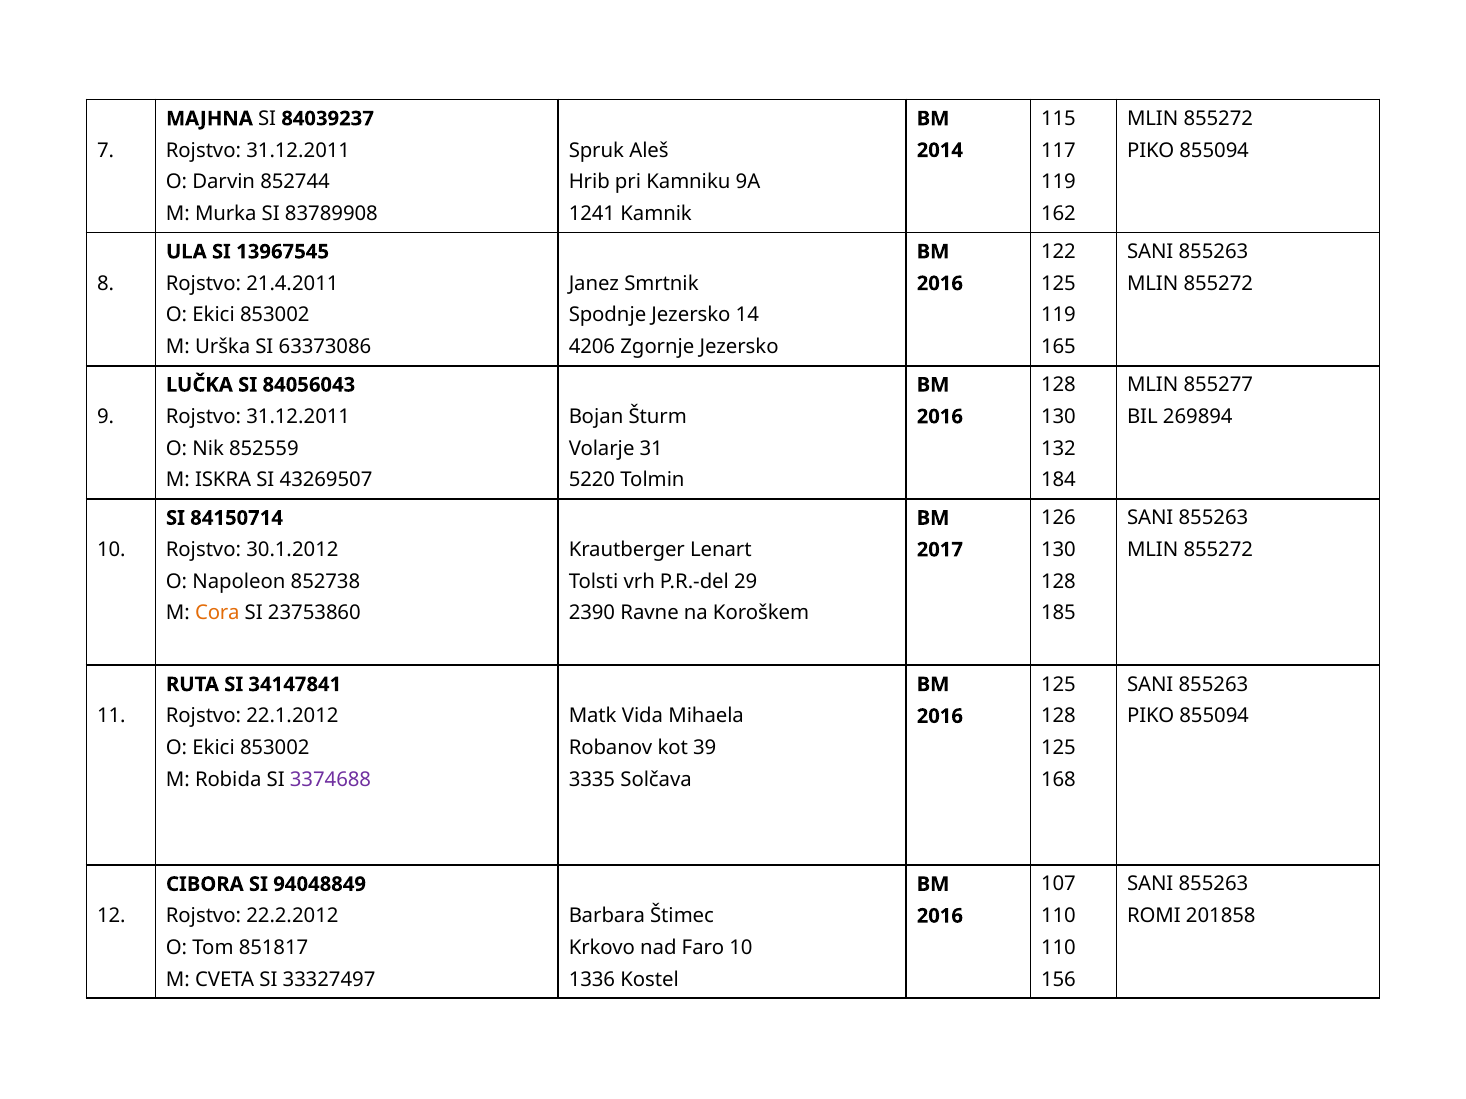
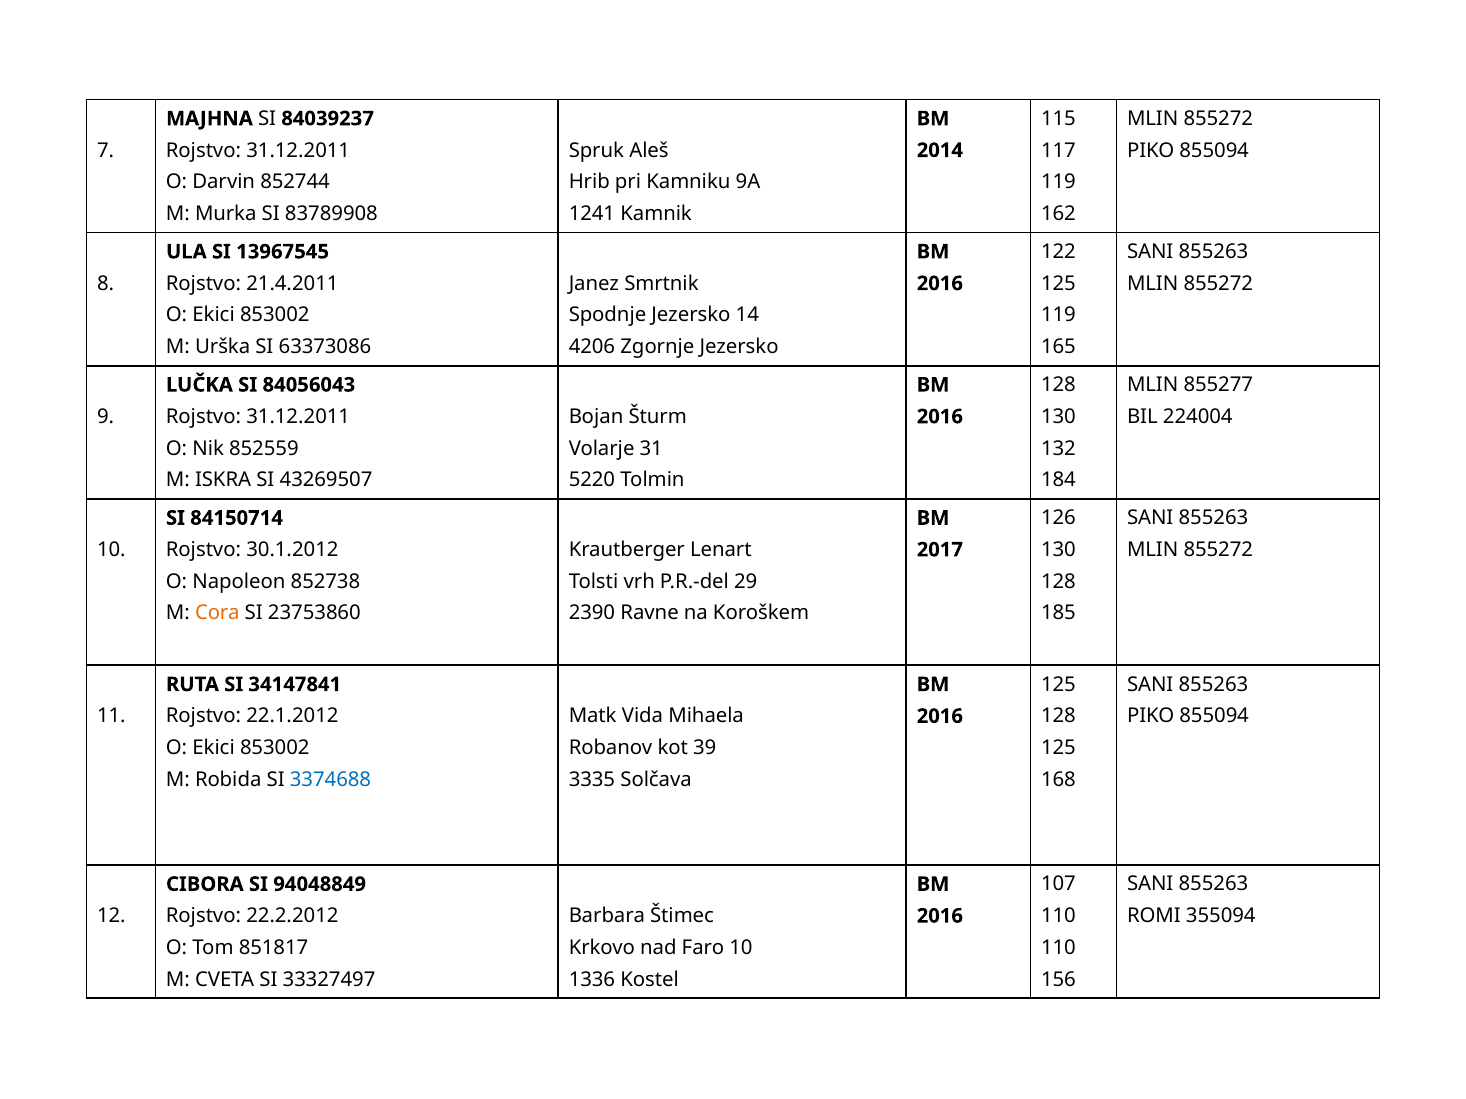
269894: 269894 -> 224004
3374688 colour: purple -> blue
201858: 201858 -> 355094
